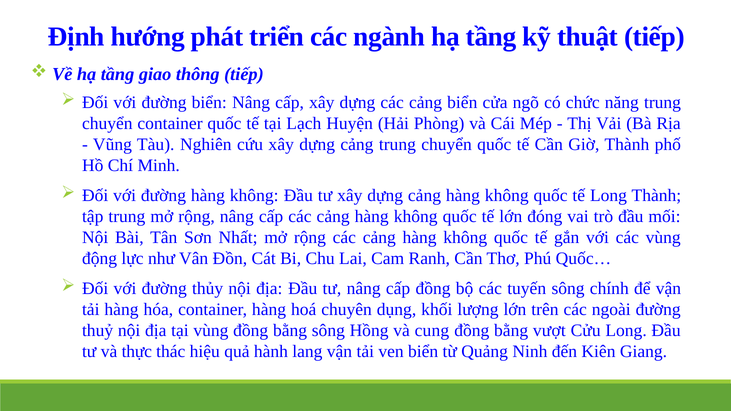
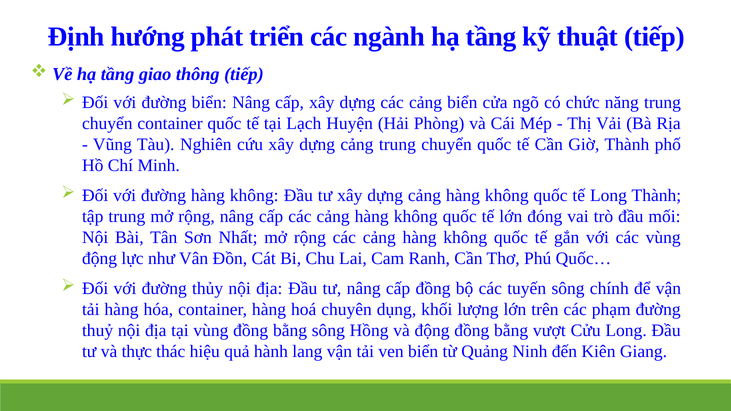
ngoài: ngoài -> phạm
và cung: cung -> động
